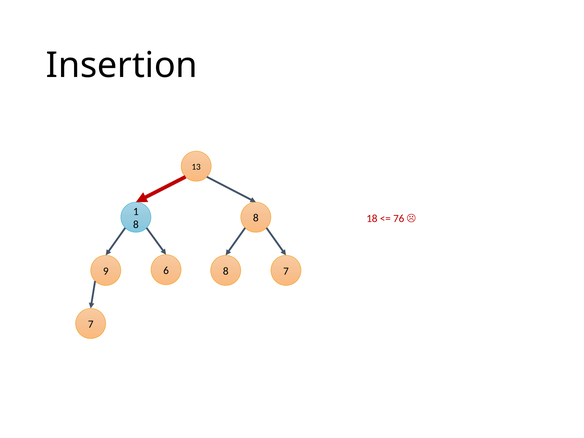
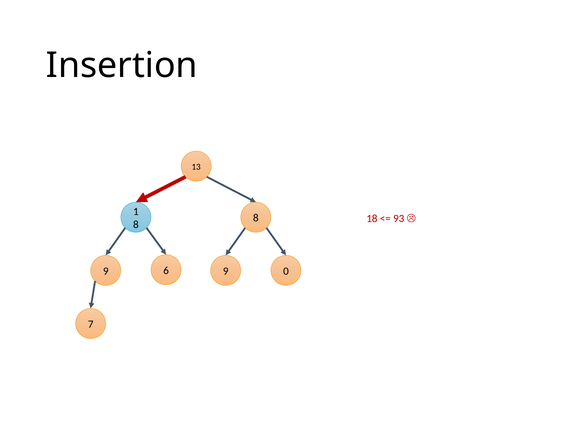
76: 76 -> 93
6 7: 7 -> 0
9 8: 8 -> 9
